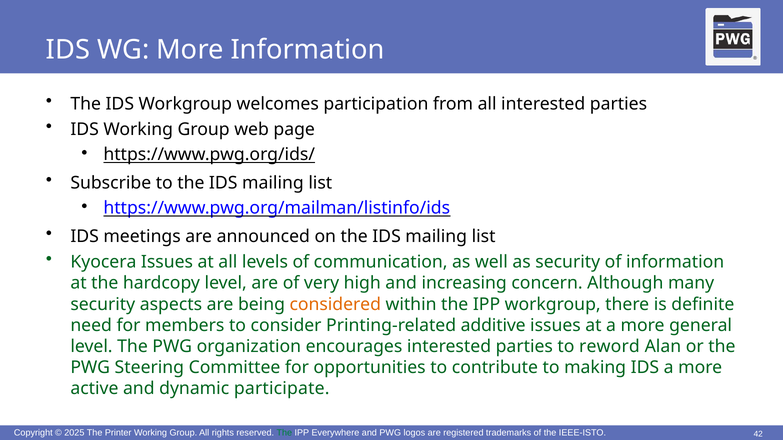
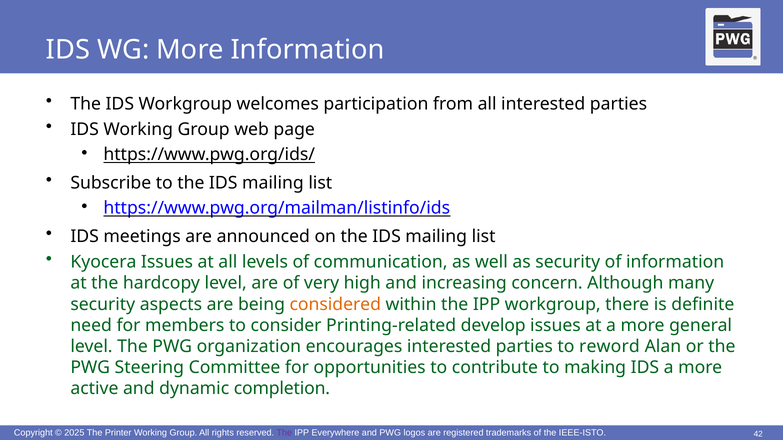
additive: additive -> develop
participate: participate -> completion
The at (284, 433) colour: green -> purple
